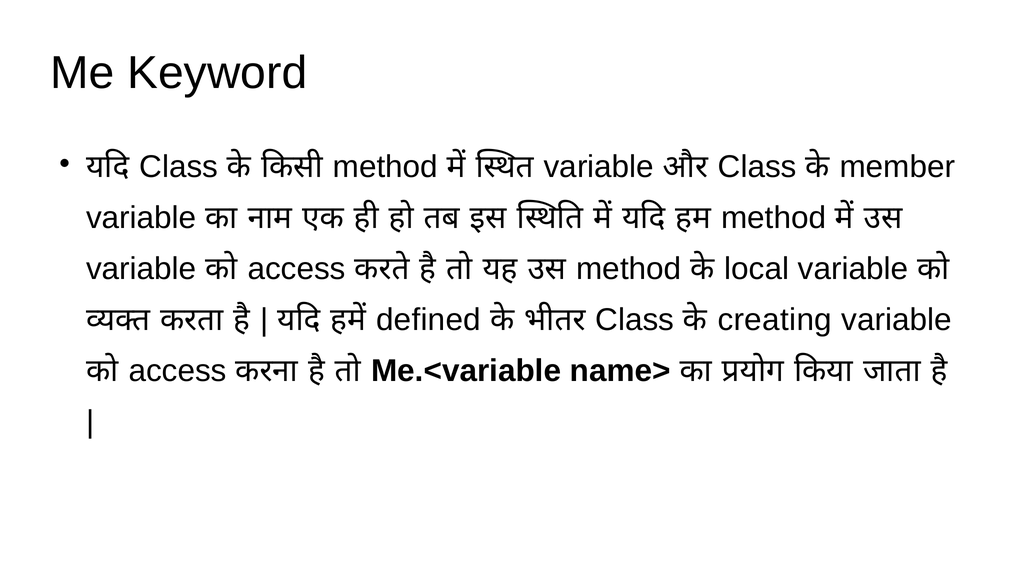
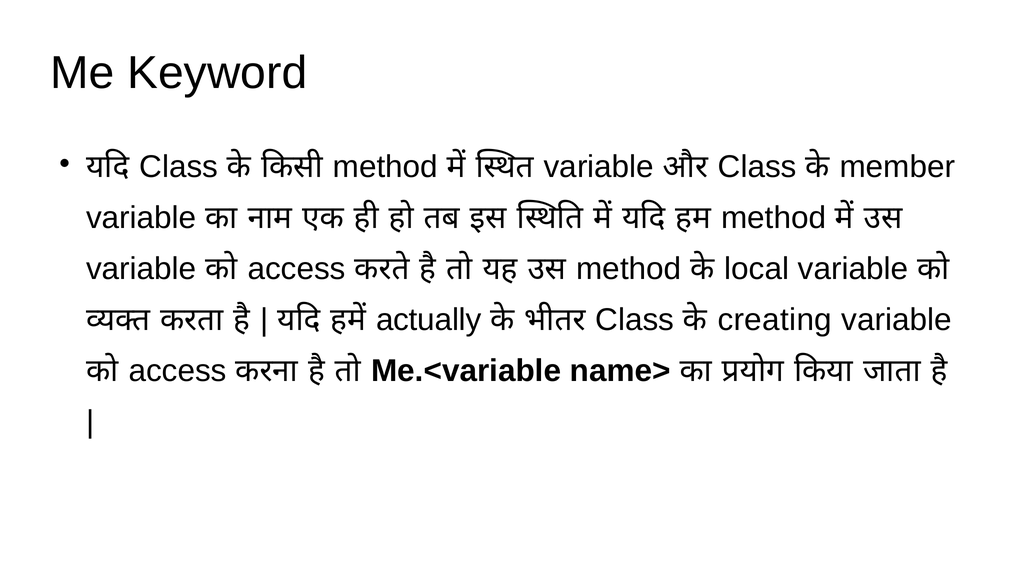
defined: defined -> actually
